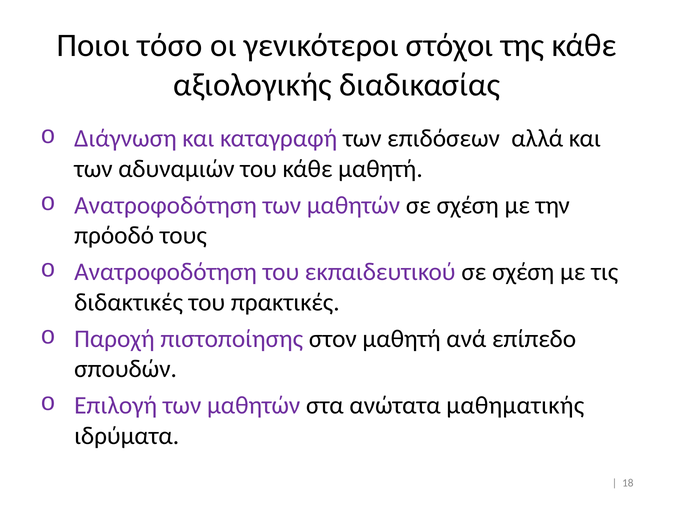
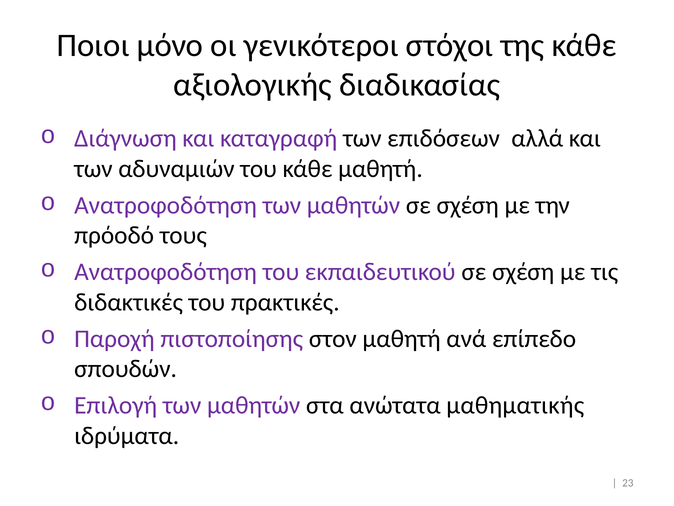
τόσο: τόσο -> μόνο
18: 18 -> 23
